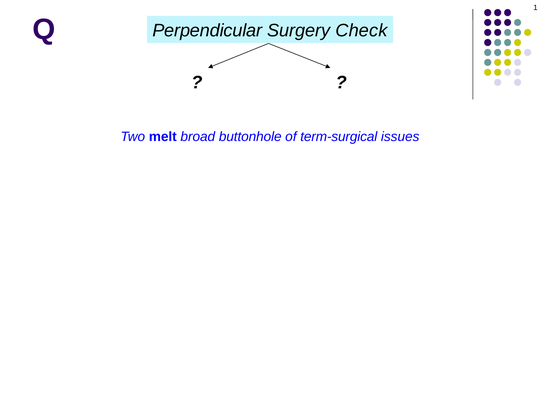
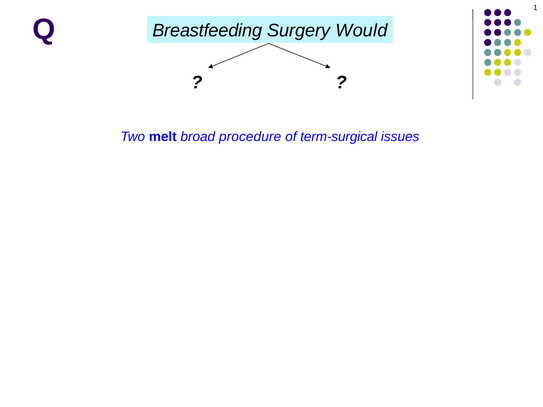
Perpendicular: Perpendicular -> Breastfeeding
Check: Check -> Would
buttonhole: buttonhole -> procedure
